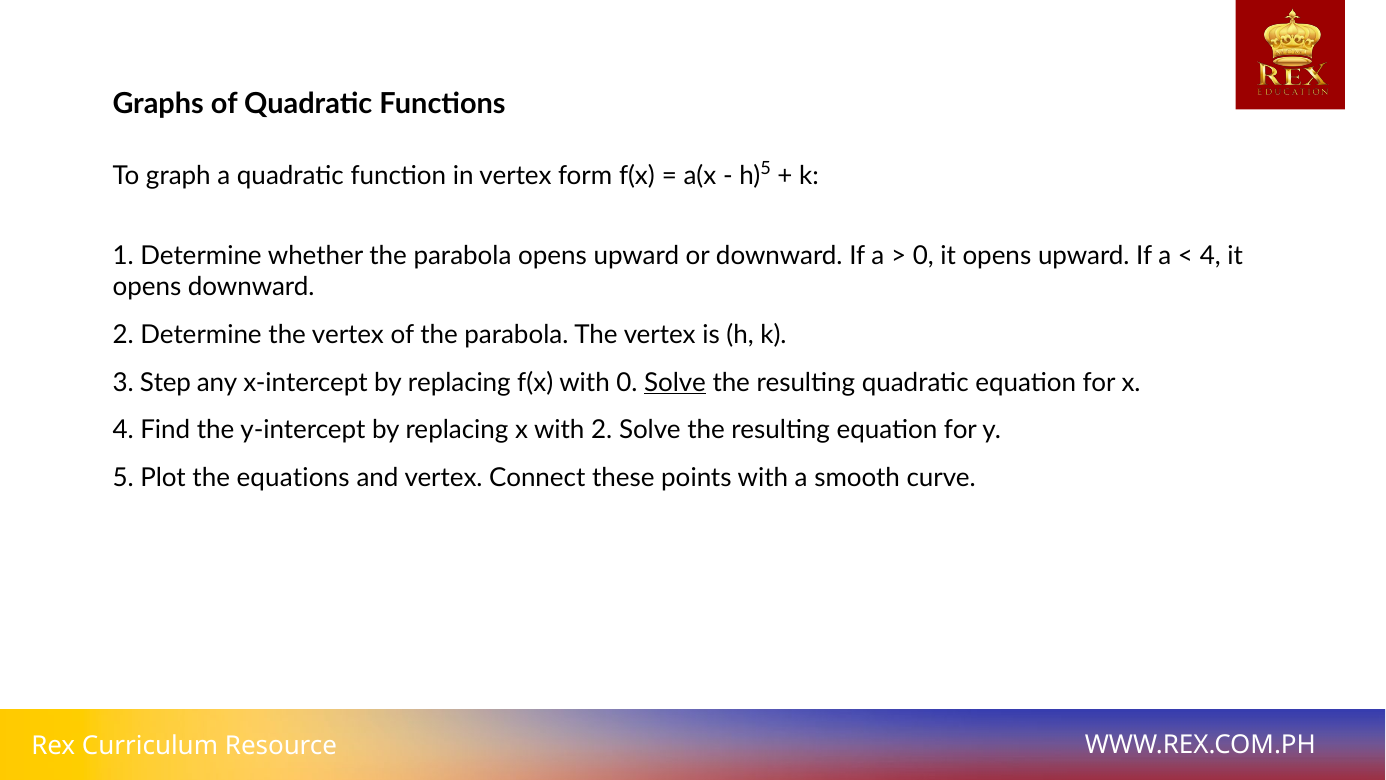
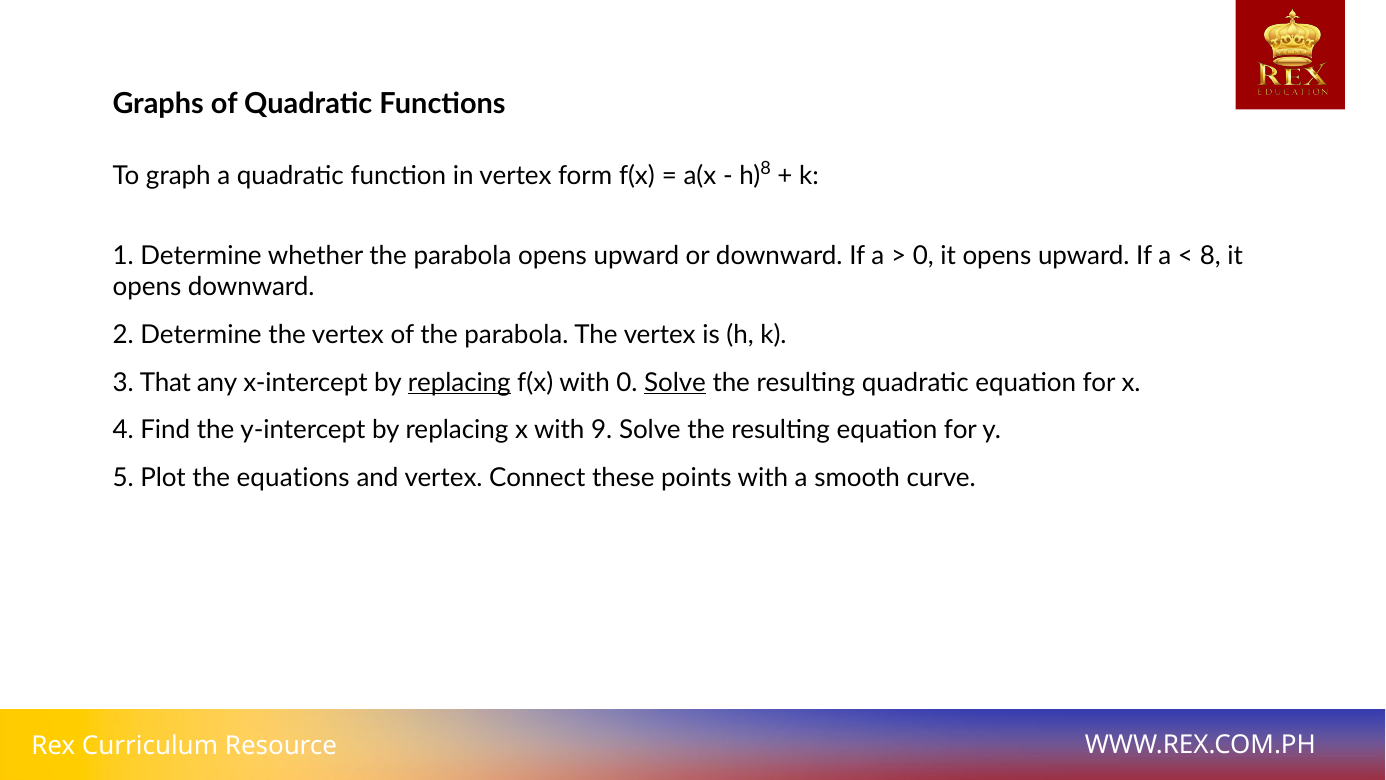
h 5: 5 -> 8
4 at (1210, 256): 4 -> 8
Step: Step -> That
replacing at (459, 382) underline: none -> present
with 2: 2 -> 9
